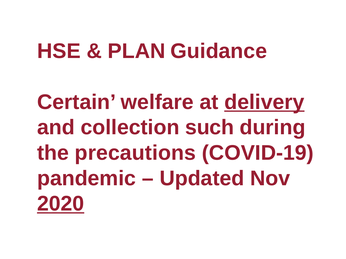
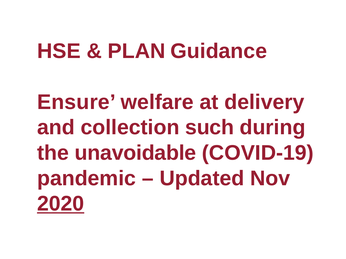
Certain: Certain -> Ensure
delivery underline: present -> none
precautions: precautions -> unavoidable
